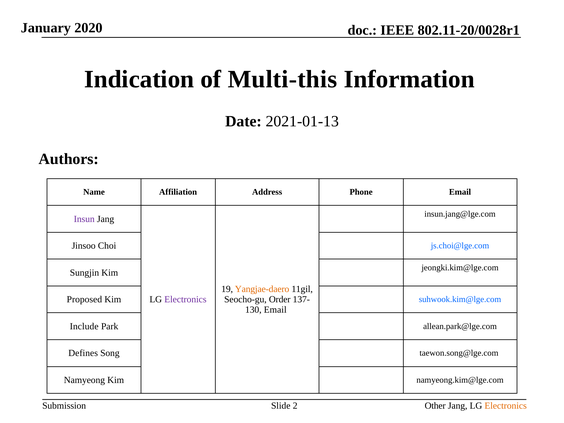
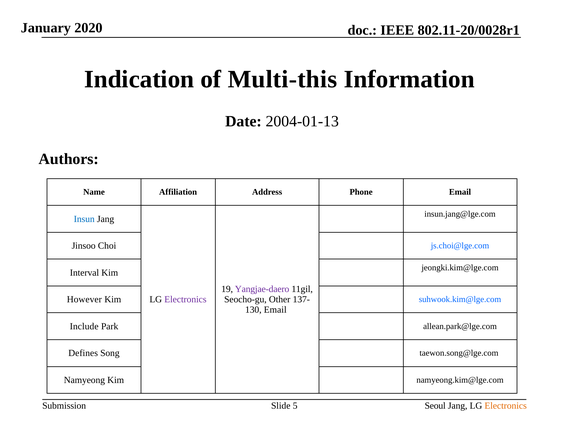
2021-01-13: 2021-01-13 -> 2004-01-13
Insun colour: purple -> blue
Sungjin: Sungjin -> Interval
Yangjae-daero colour: orange -> purple
Proposed: Proposed -> However
Order: Order -> Other
2: 2 -> 5
Other: Other -> Seoul
